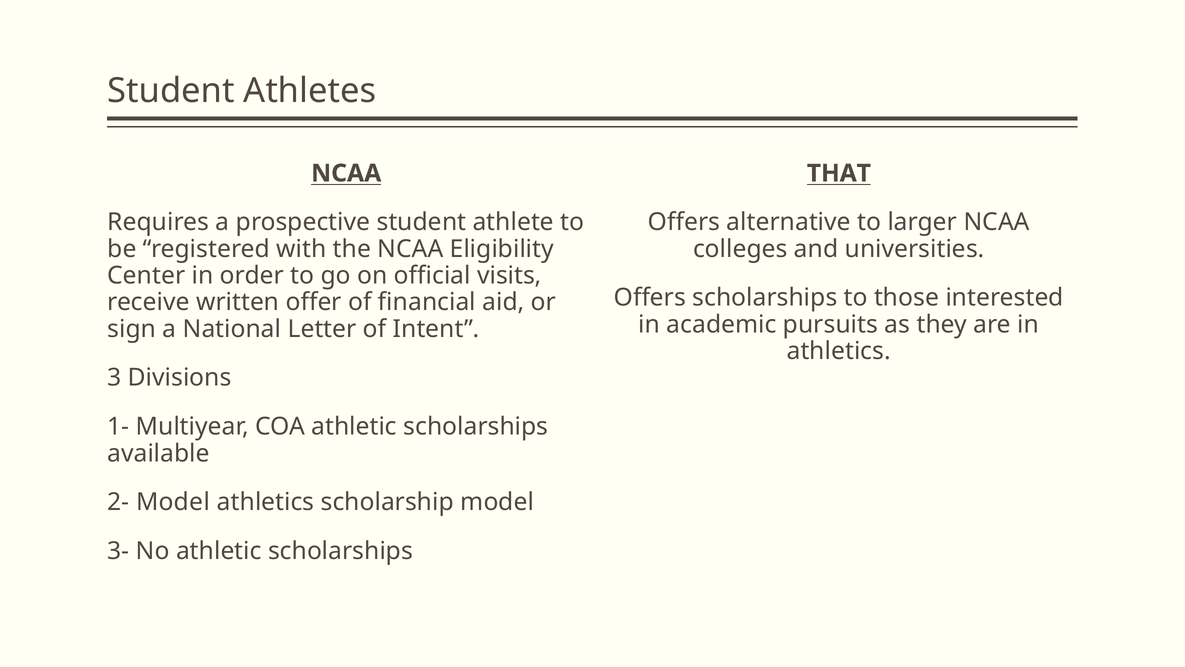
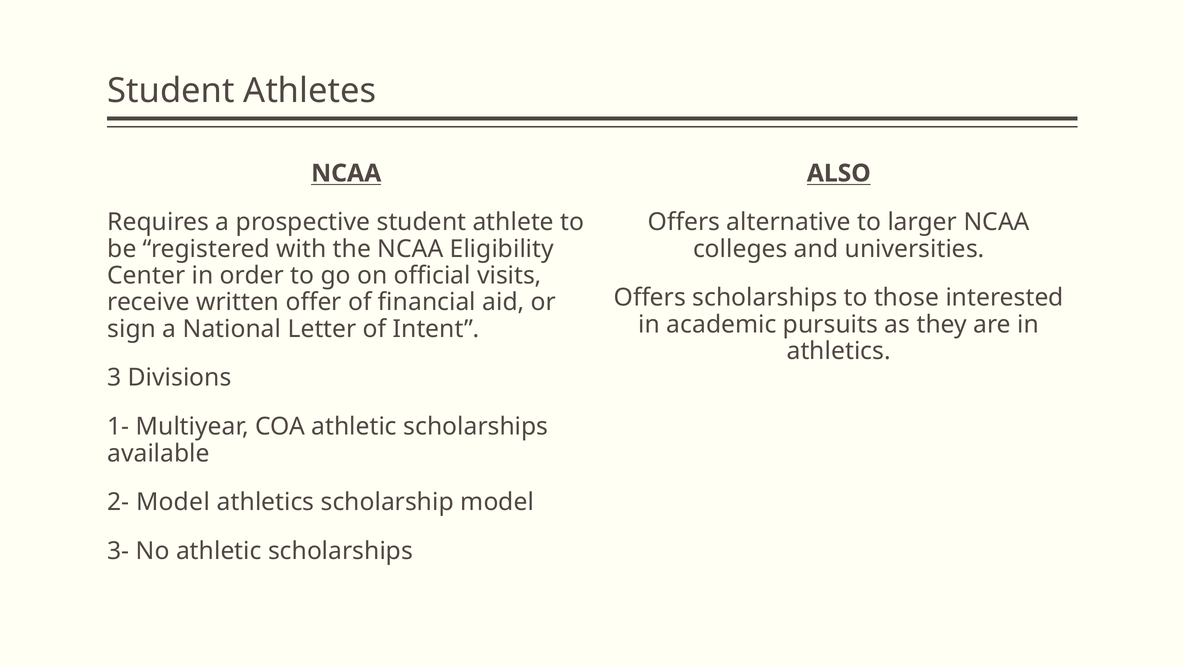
THAT: THAT -> ALSO
